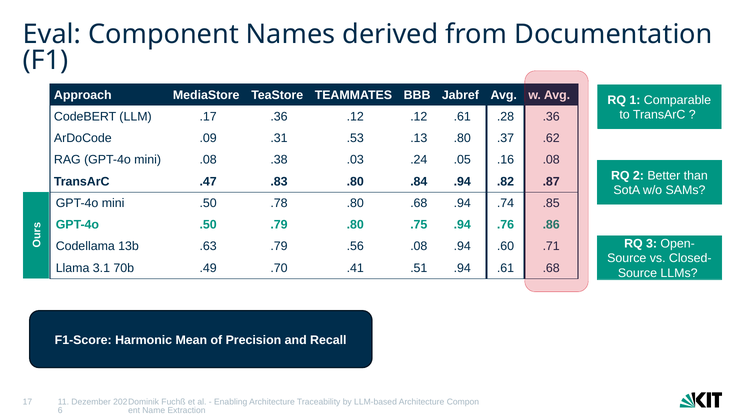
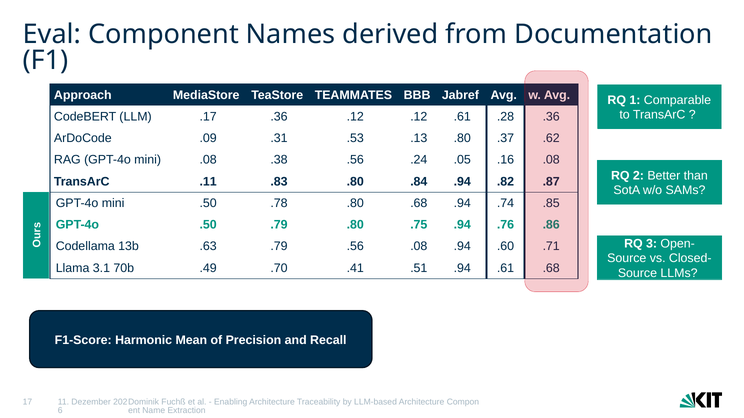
.38 .03: .03 -> .56
.47: .47 -> .11
